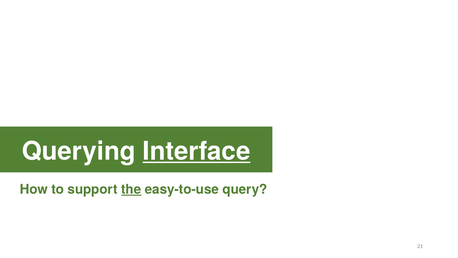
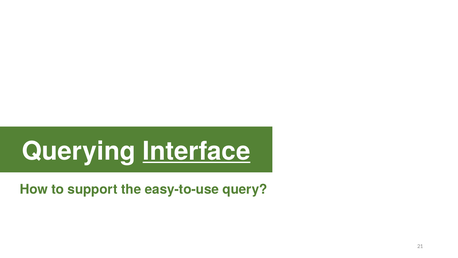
the underline: present -> none
